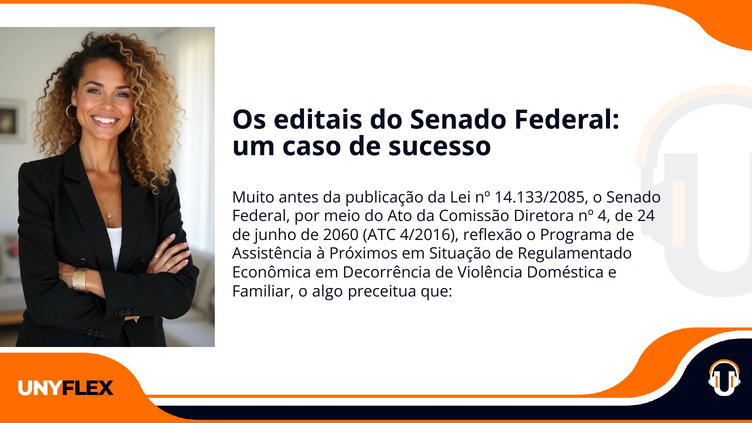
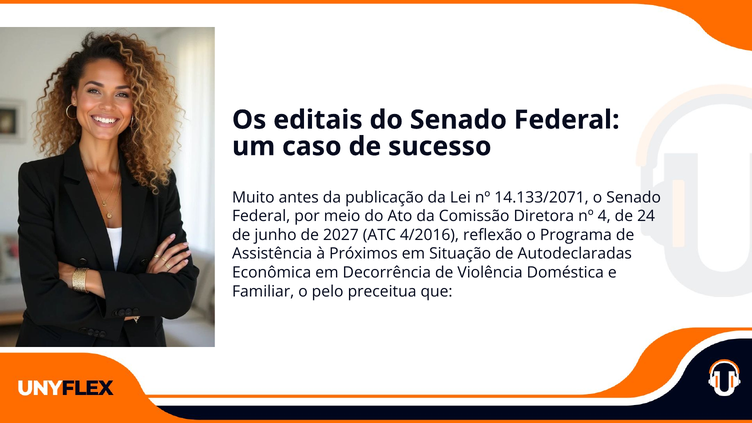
14.133/2085: 14.133/2085 -> 14.133/2071
2060: 2060 -> 2027
Regulamentado: Regulamentado -> Autodeclaradas
algo: algo -> pelo
